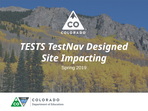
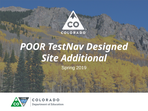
TESTS: TESTS -> POOR
Impacting: Impacting -> Additional
